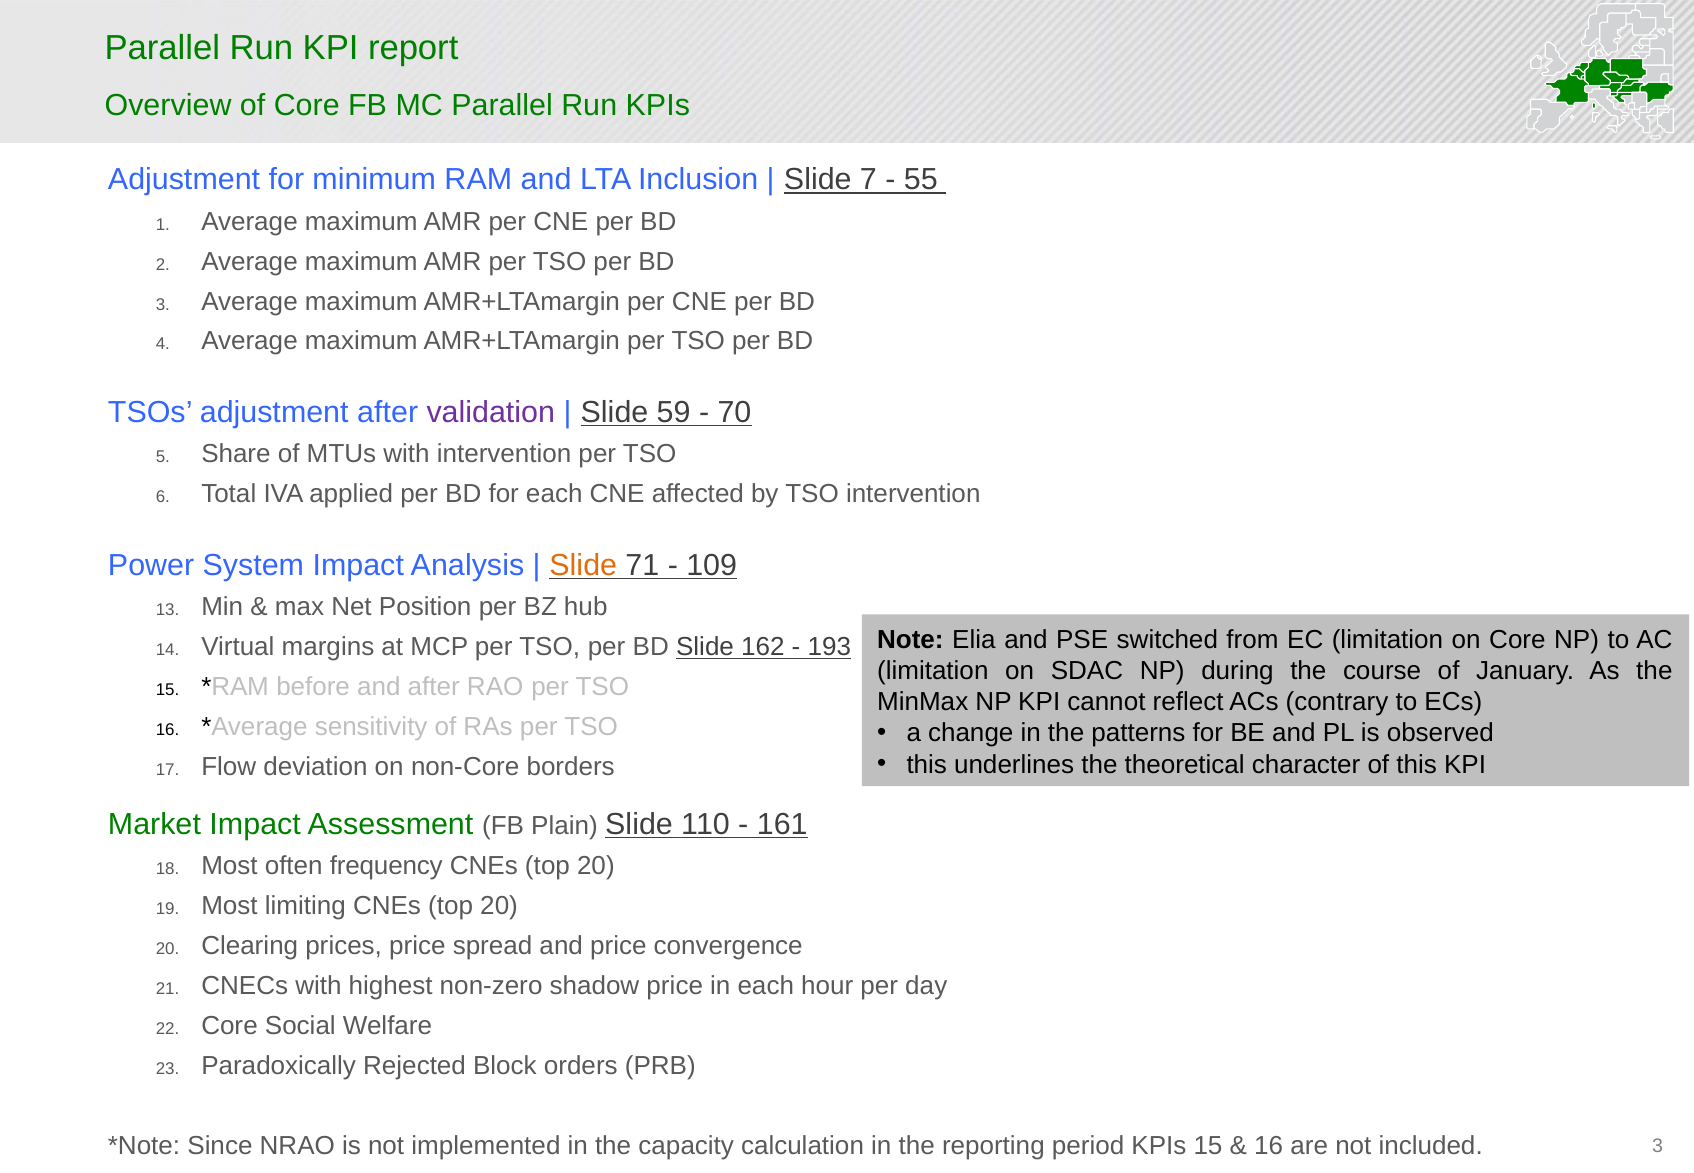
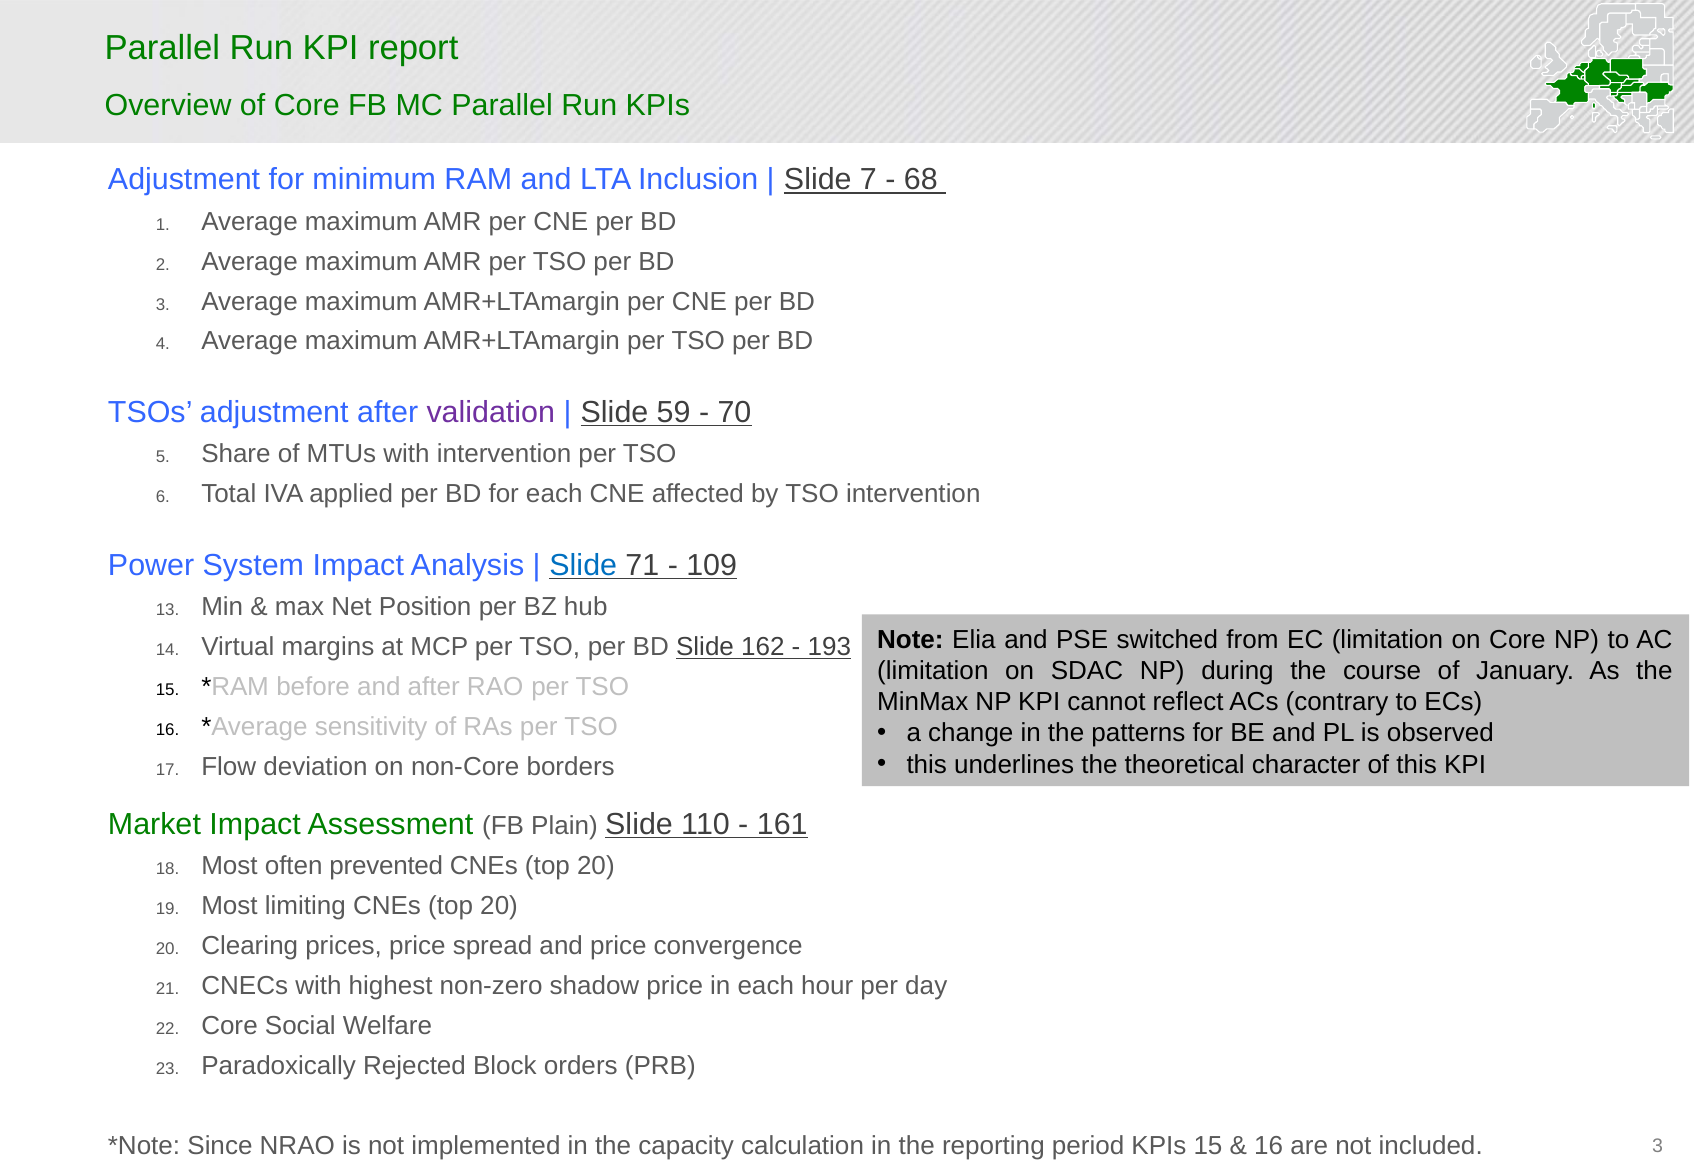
55: 55 -> 68
Slide at (583, 565) colour: orange -> blue
frequency: frequency -> prevented
